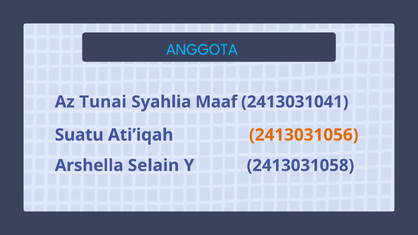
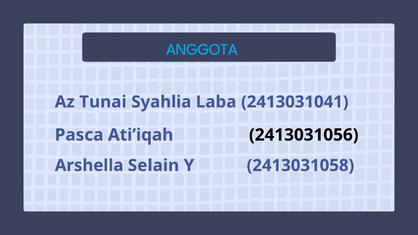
Maaf: Maaf -> Laba
Suatu: Suatu -> Pasca
2413031056 colour: orange -> black
